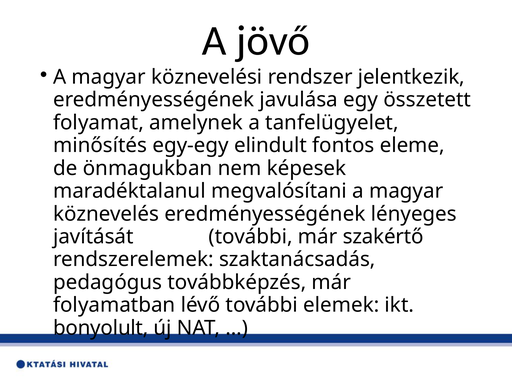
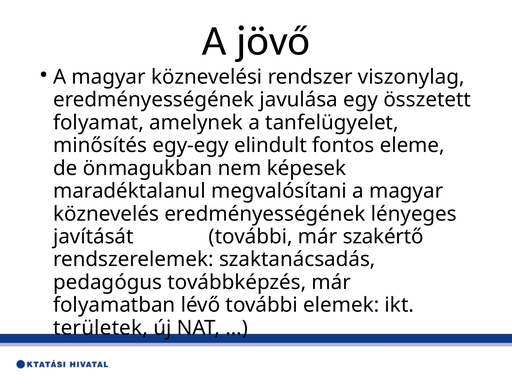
jelentkezik: jelentkezik -> viszonylag
bonyolult: bonyolult -> területek
